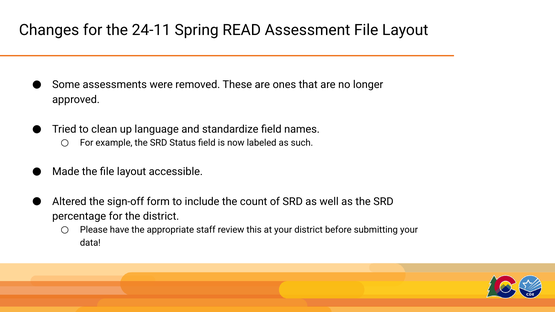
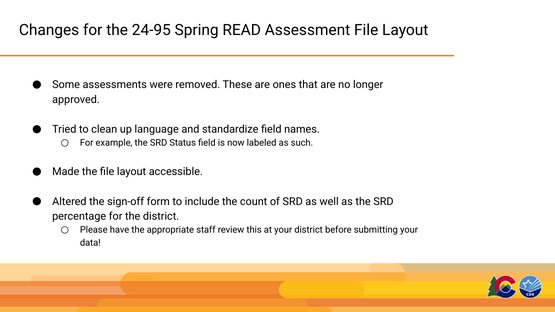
24-11: 24-11 -> 24-95
